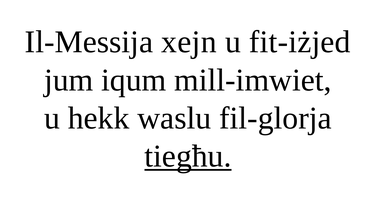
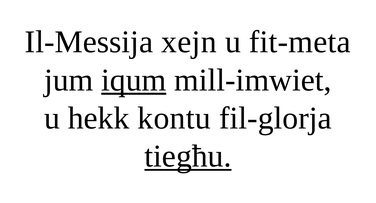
fit-iżjed: fit-iżjed -> fit-meta
iqum underline: none -> present
waslu: waslu -> kontu
